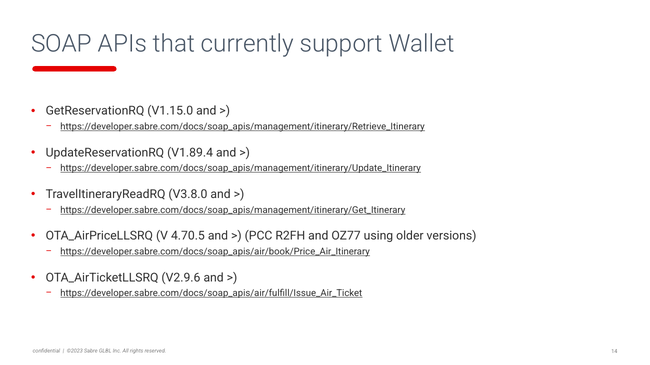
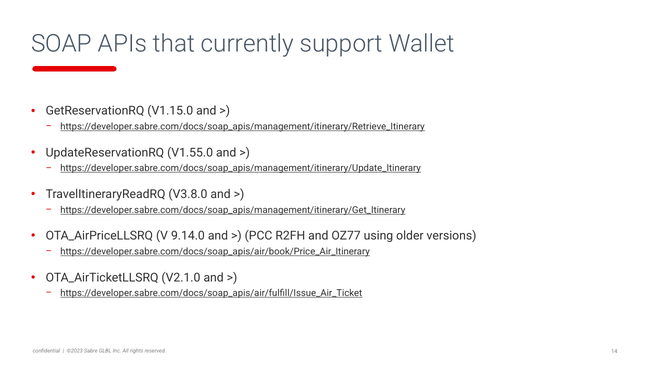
V1.89.4: V1.89.4 -> V1.55.0
4.70.5: 4.70.5 -> 9.14.0
V2.9.6: V2.9.6 -> V2.1.0
